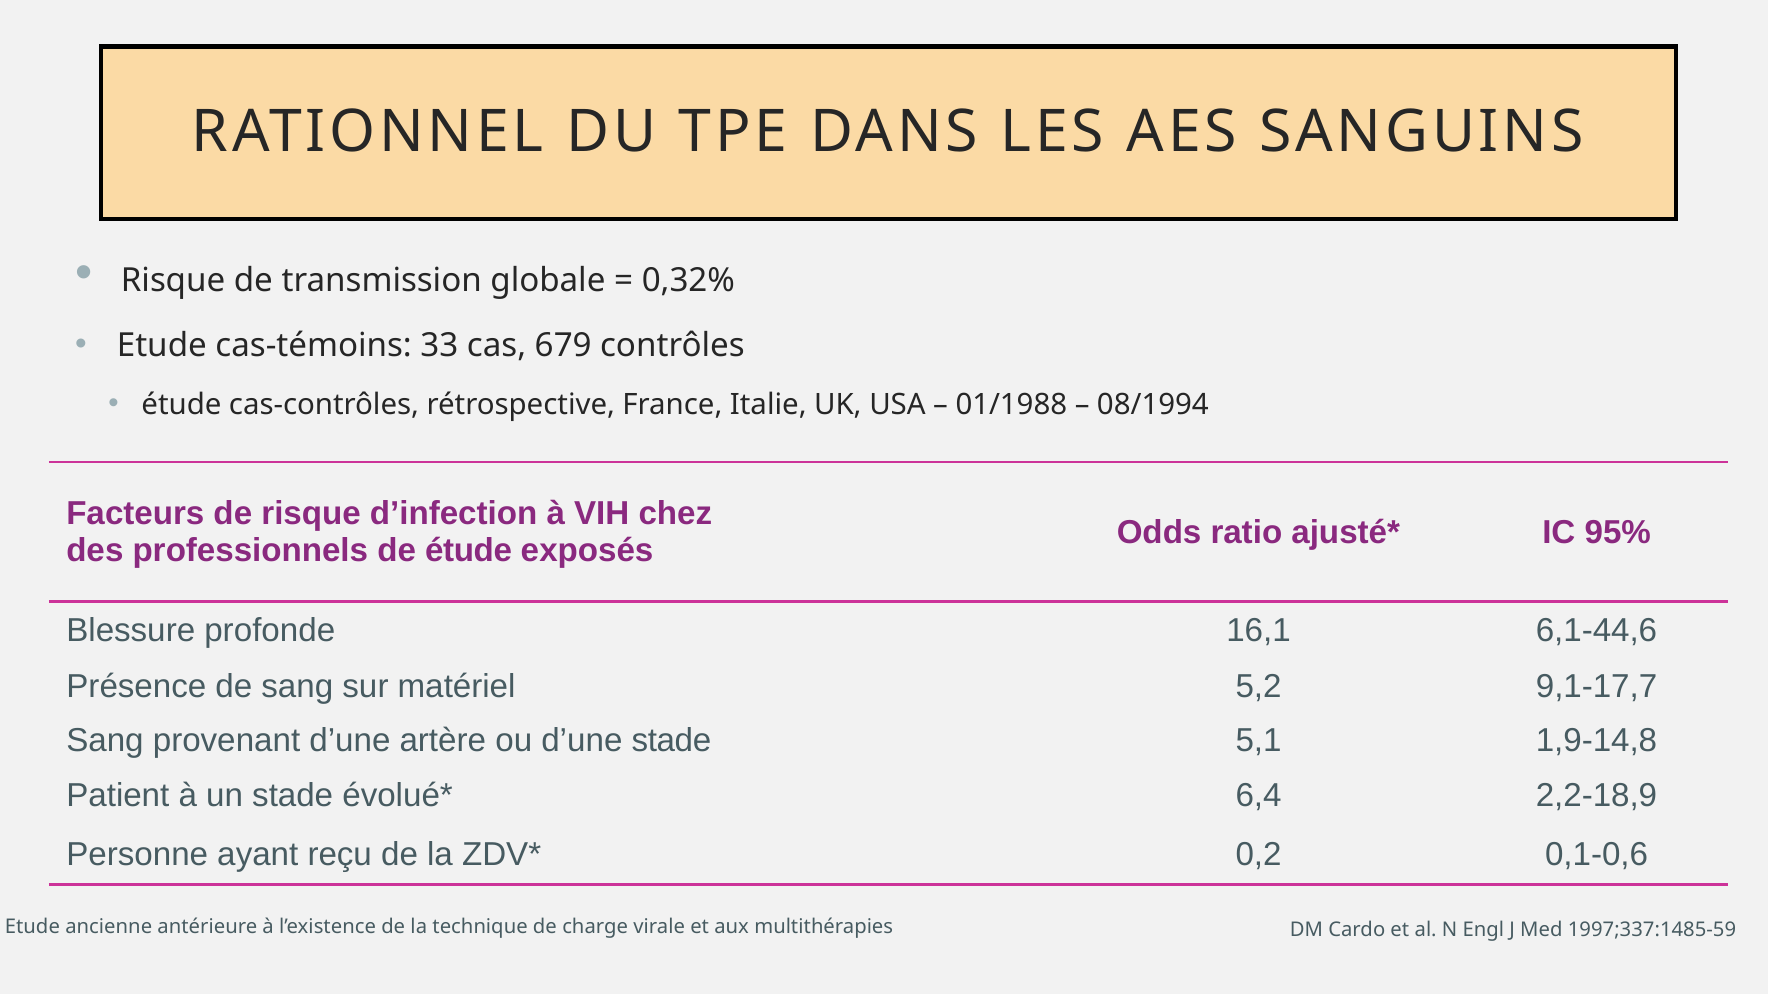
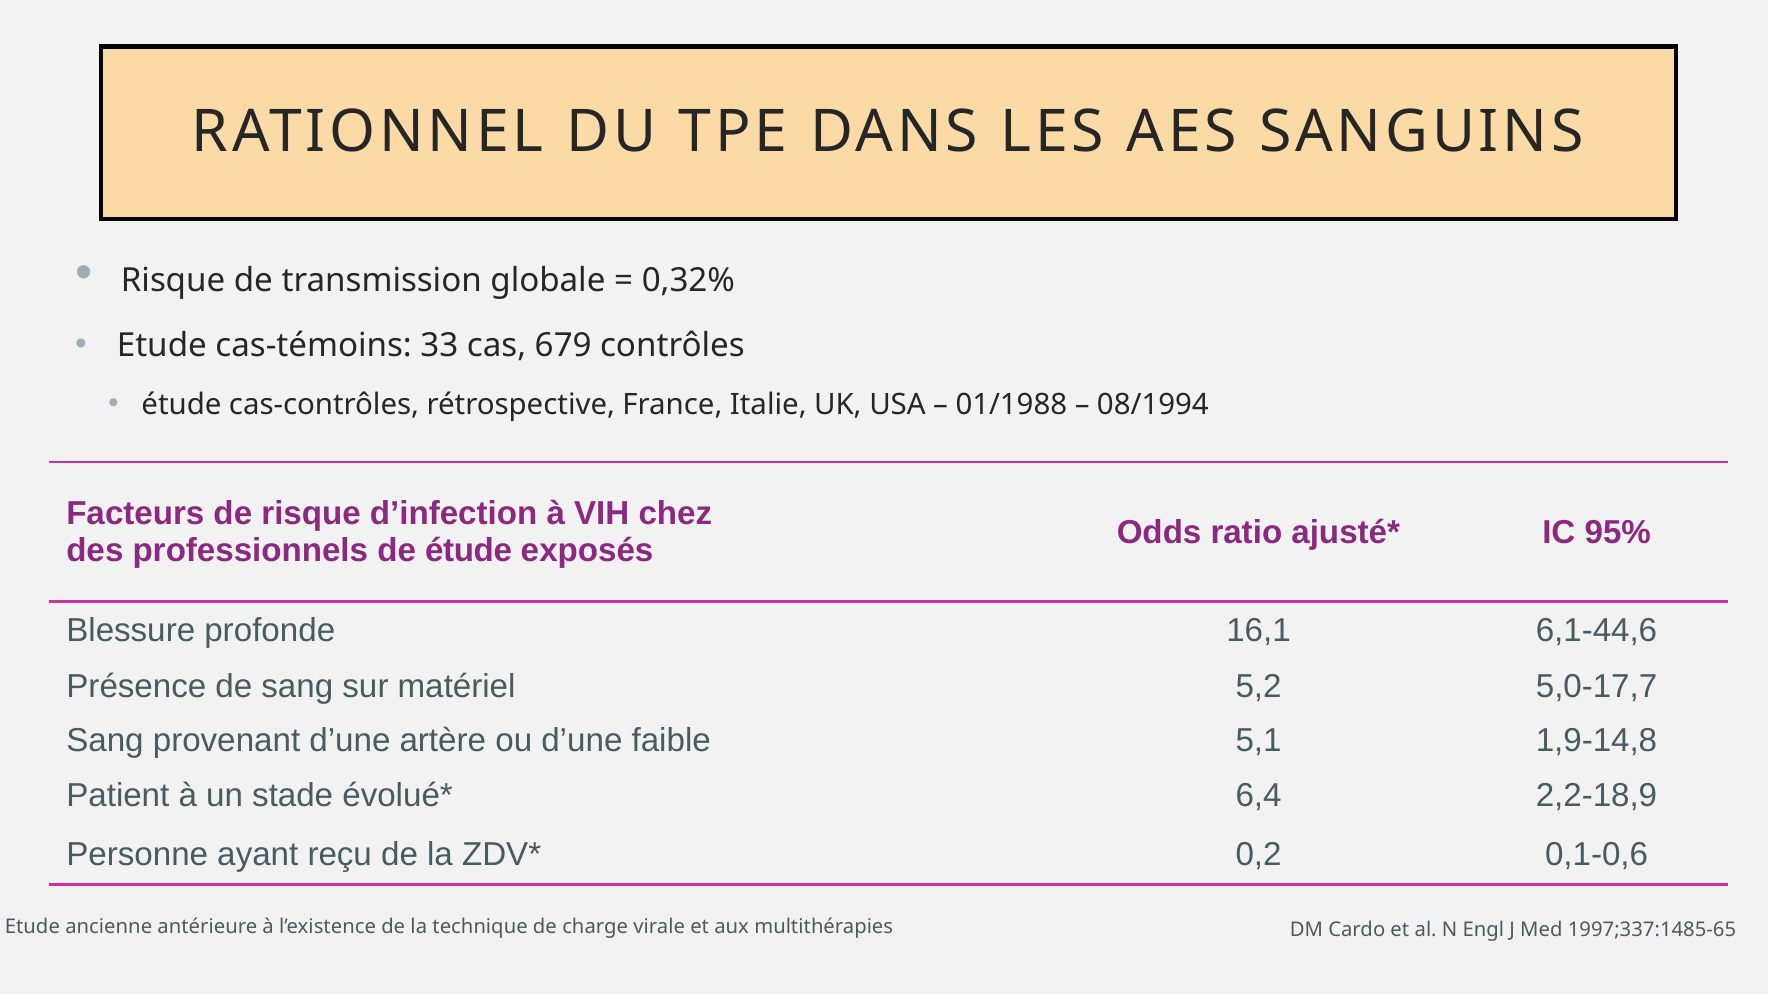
9,1-17,7: 9,1-17,7 -> 5,0-17,7
d’une stade: stade -> faible
1997;337:1485-59: 1997;337:1485-59 -> 1997;337:1485-65
